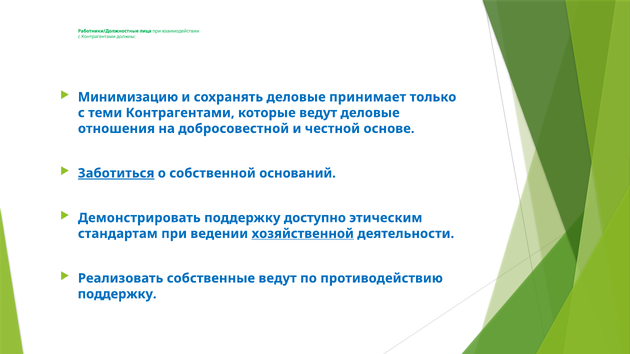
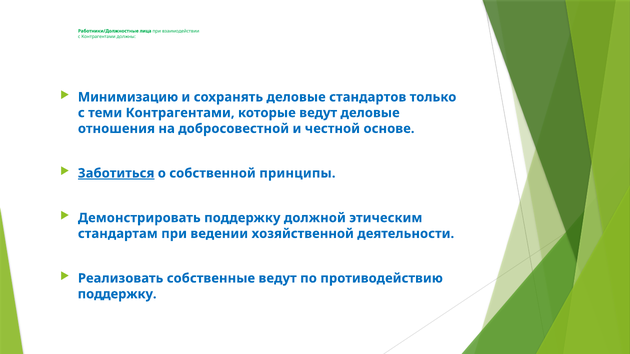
принимает: принимает -> стандартов
оснований: оснований -> принципы
доступно: доступно -> должной
хозяйственной underline: present -> none
